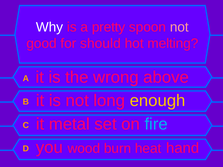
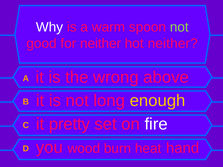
pretty: pretty -> warm
not at (179, 27) colour: pink -> light green
for should: should -> neither
hot melting: melting -> neither
metal: metal -> pretty
fire colour: light blue -> white
